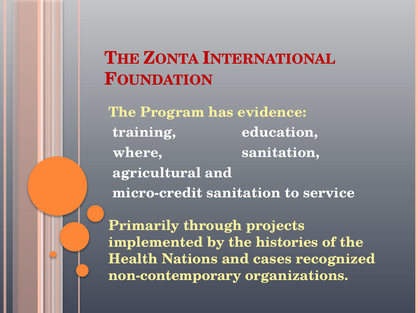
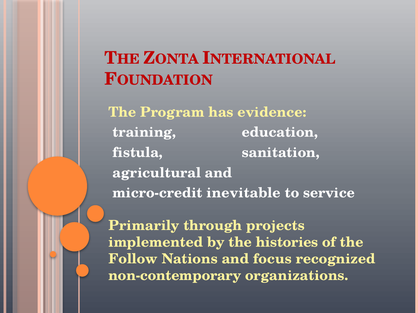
where: where -> fistula
micro-credit sanitation: sanitation -> inevitable
Health: Health -> Follow
cases: cases -> focus
